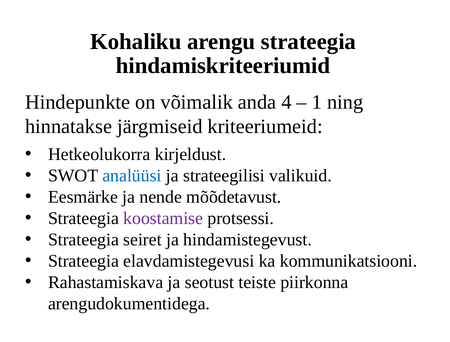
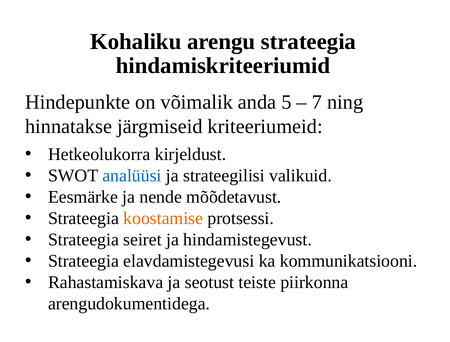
4: 4 -> 5
1: 1 -> 7
koostamise colour: purple -> orange
